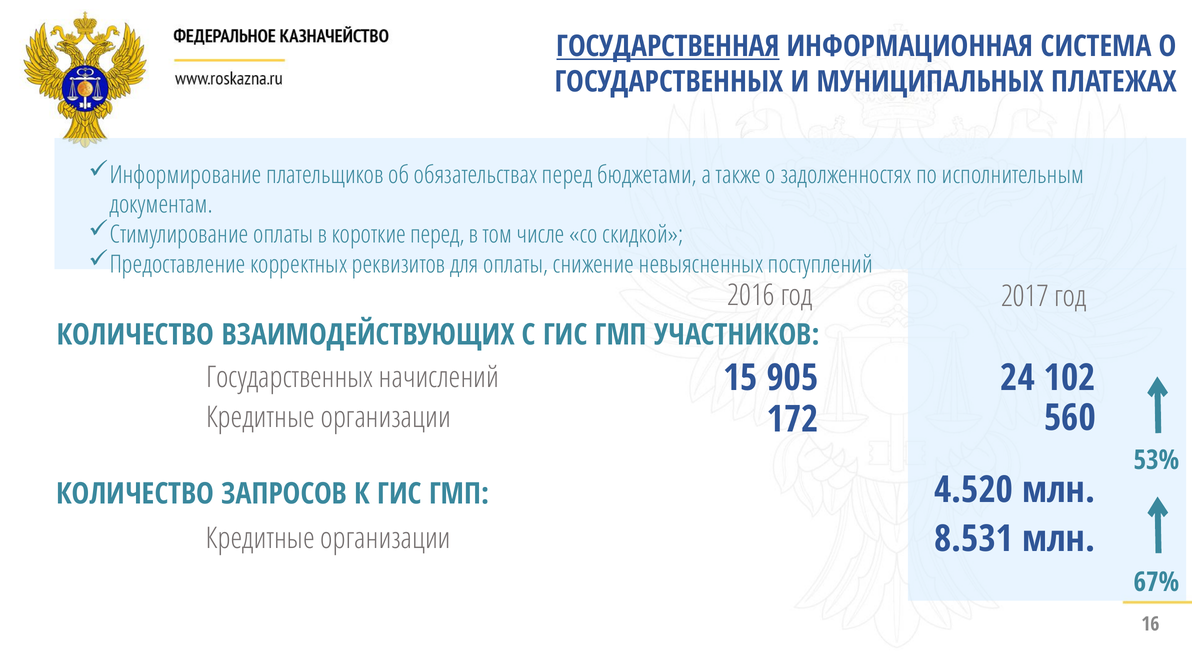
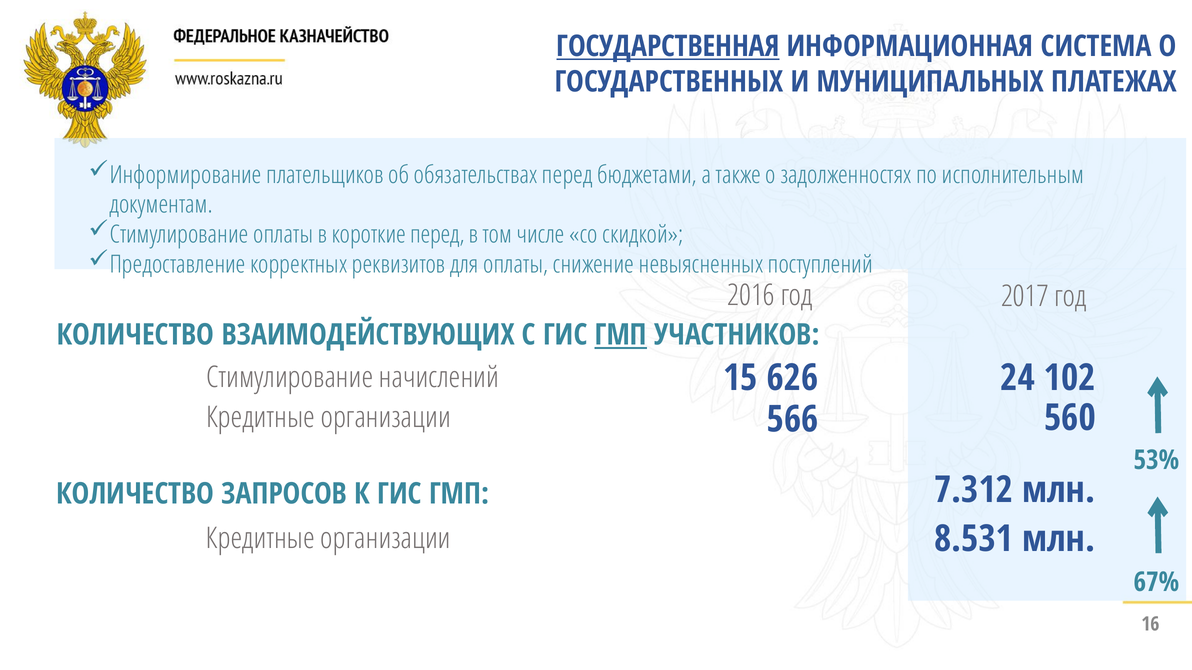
ГМП at (621, 335) underline: none -> present
905: 905 -> 626
Государственных at (290, 378): Государственных -> Стимулирование
172: 172 -> 566
4.520: 4.520 -> 7.312
